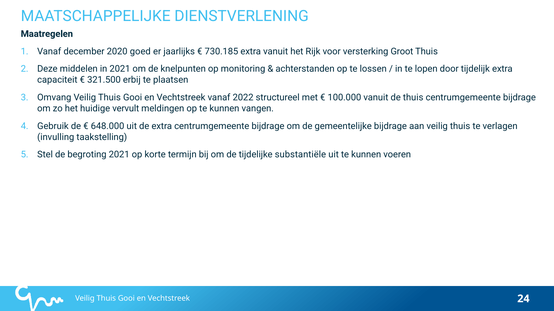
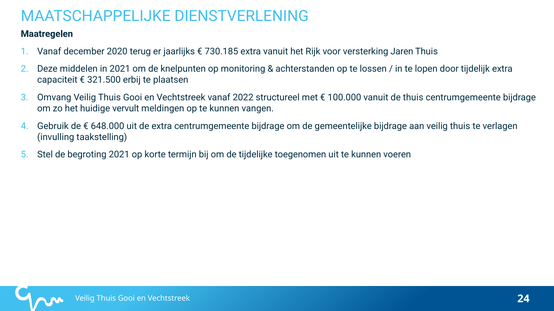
goed: goed -> terug
Groot: Groot -> Jaren
substantiële: substantiële -> toegenomen
